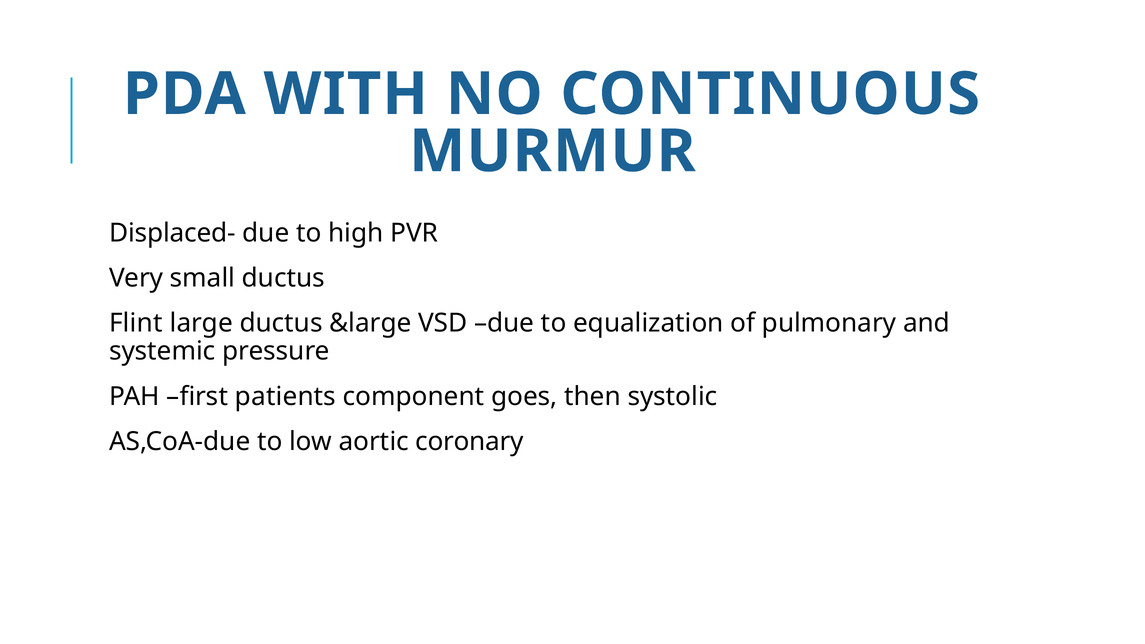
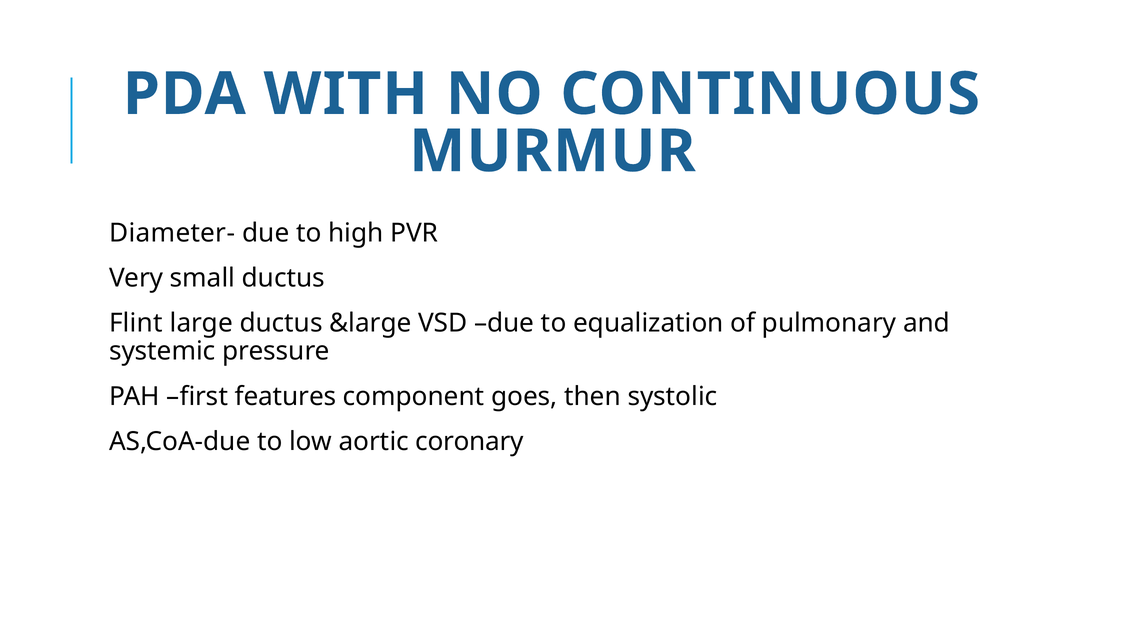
Displaced-: Displaced- -> Diameter-
patients: patients -> features
